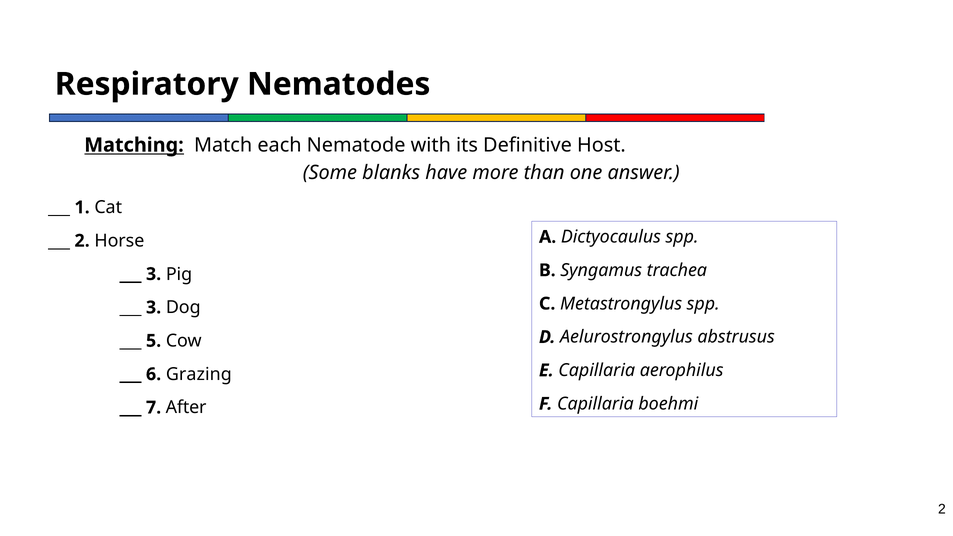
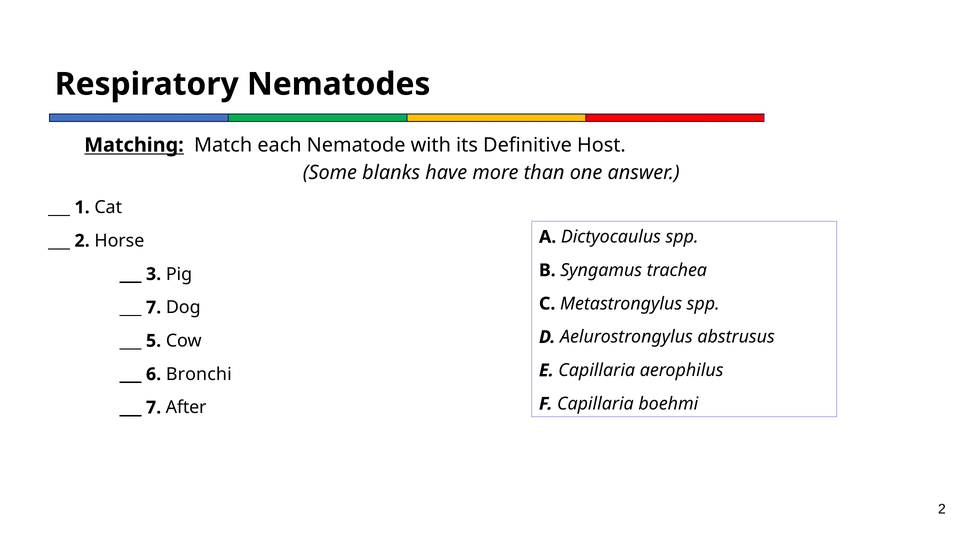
3 at (154, 308): 3 -> 7
Grazing: Grazing -> Bronchi
